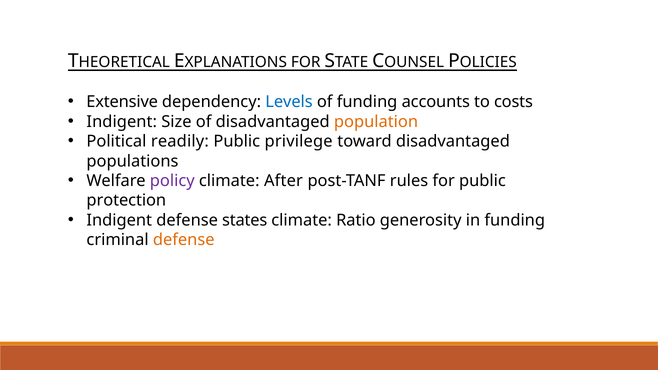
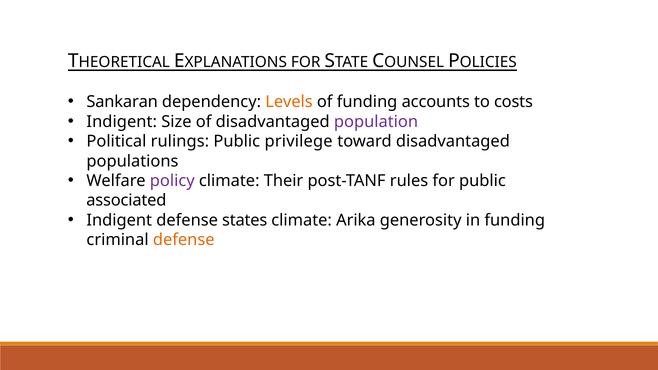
Extensive: Extensive -> Sankaran
Levels colour: blue -> orange
population colour: orange -> purple
readily: readily -> rulings
After: After -> Their
protection: protection -> associated
Ratio: Ratio -> Arika
